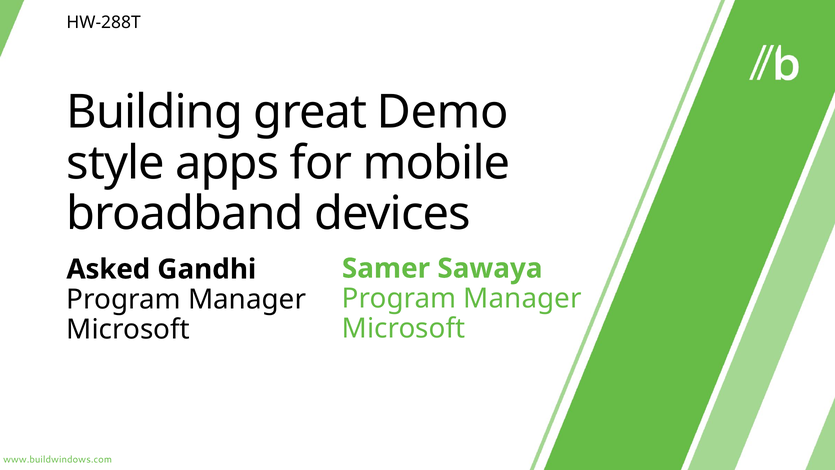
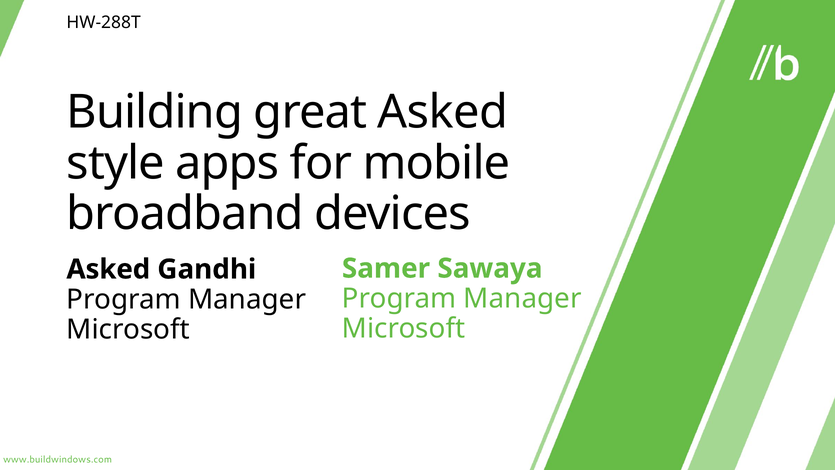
great Demo: Demo -> Asked
